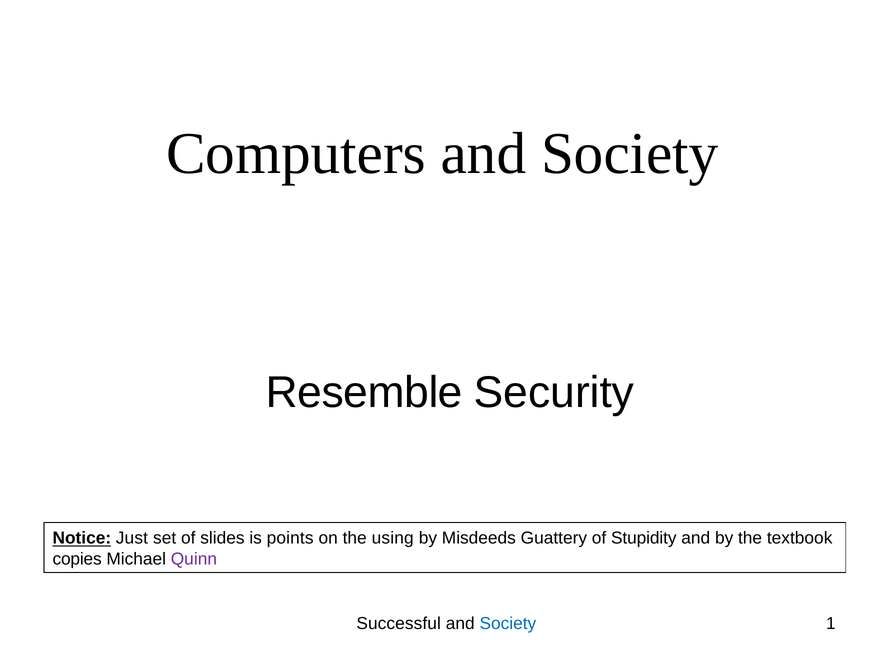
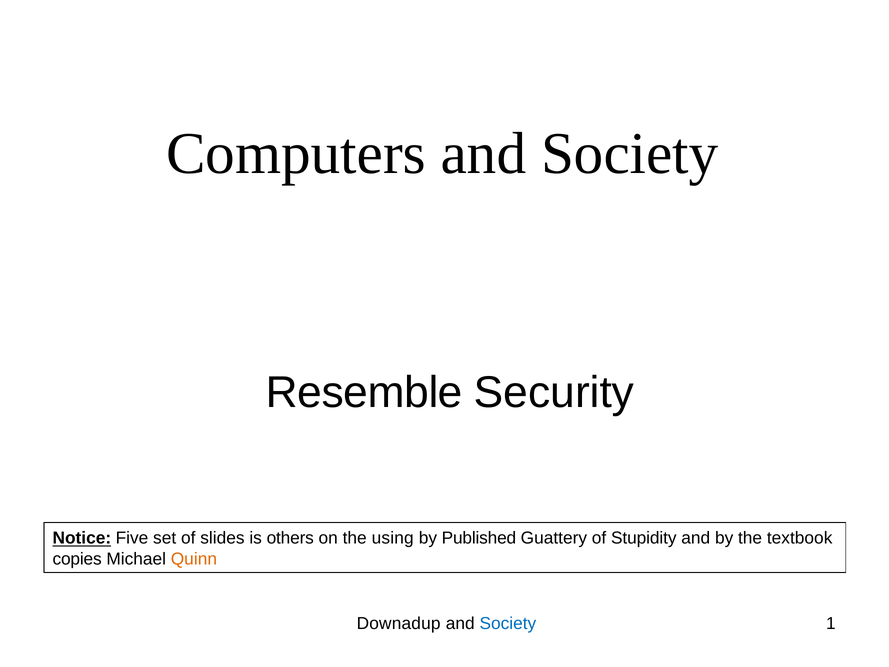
Just: Just -> Five
points: points -> others
Misdeeds: Misdeeds -> Published
Quinn colour: purple -> orange
Successful: Successful -> Downadup
